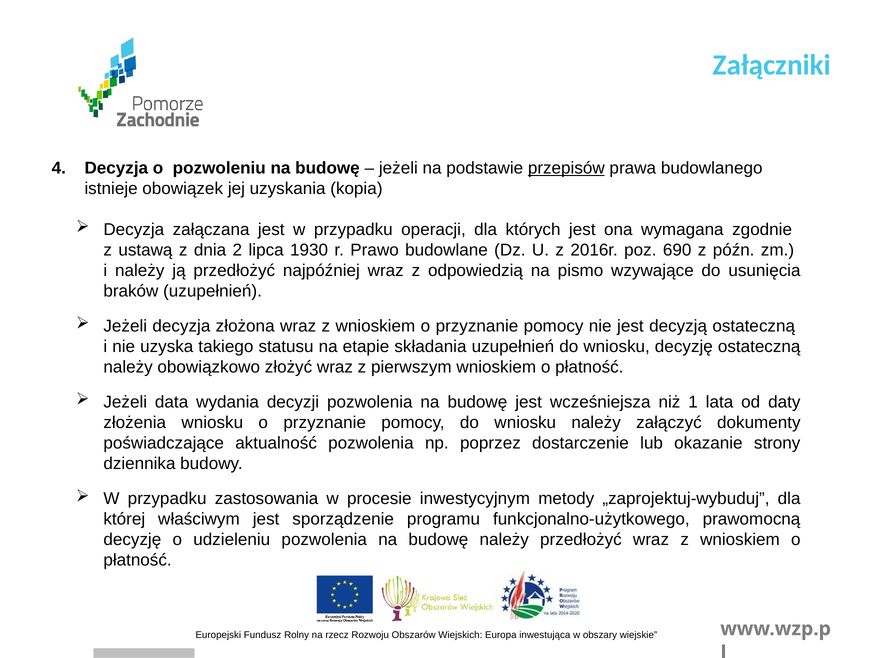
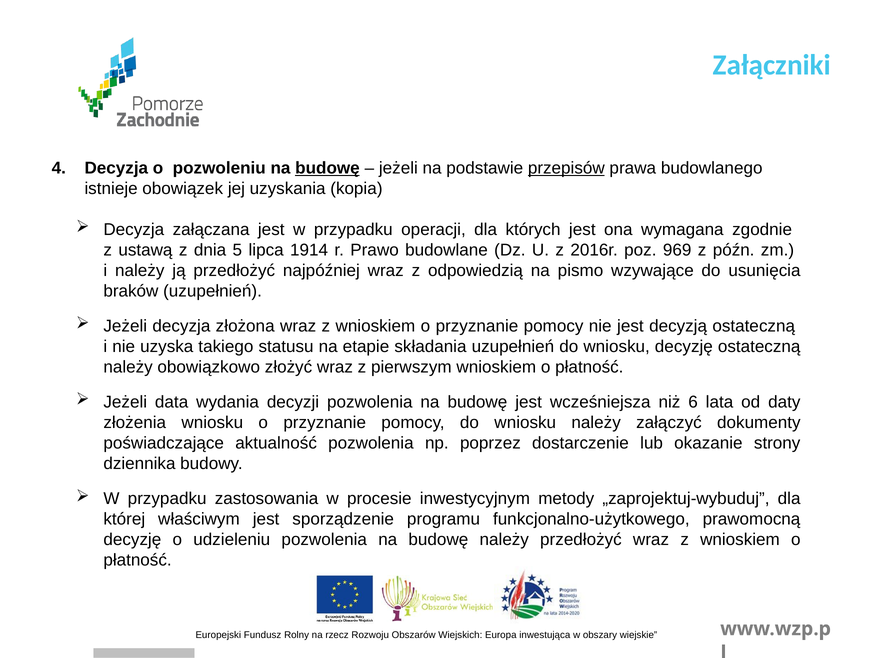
budowę at (327, 168) underline: none -> present
2: 2 -> 5
1930: 1930 -> 1914
690: 690 -> 969
1: 1 -> 6
